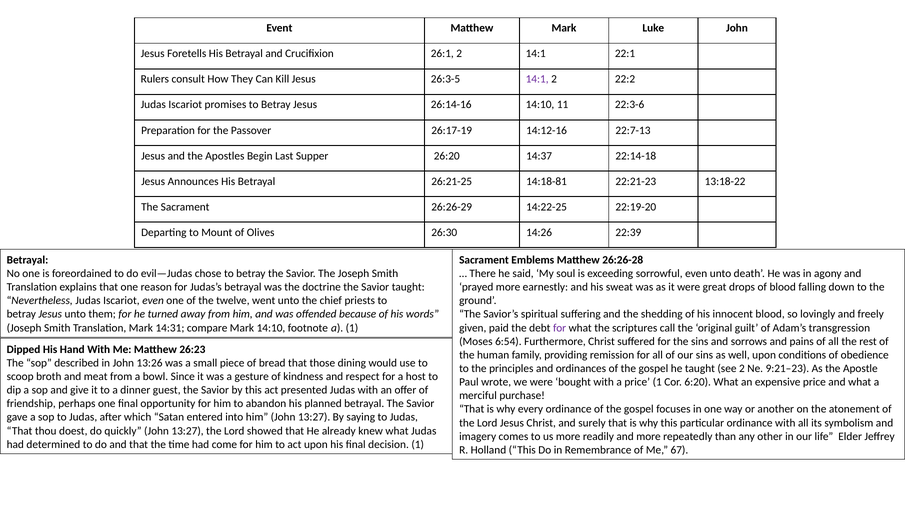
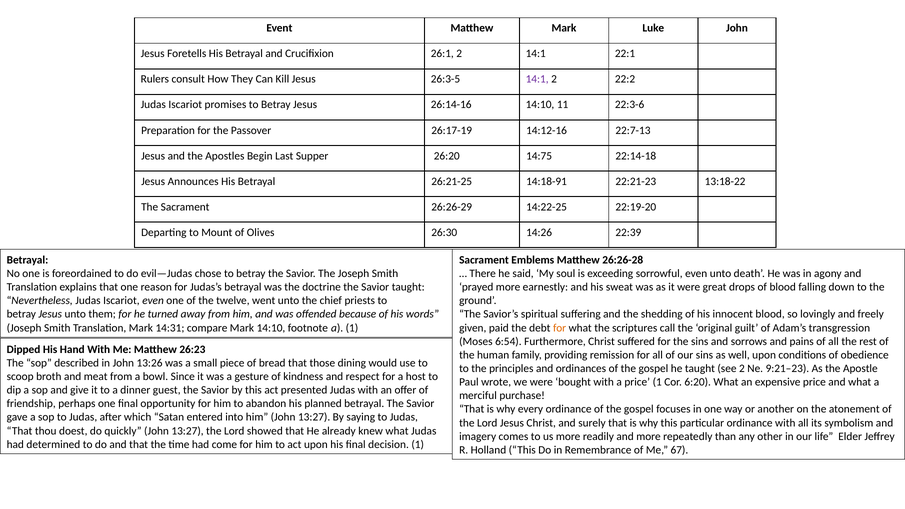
14:37: 14:37 -> 14:75
14:18-81: 14:18-81 -> 14:18-91
for at (560, 328) colour: purple -> orange
